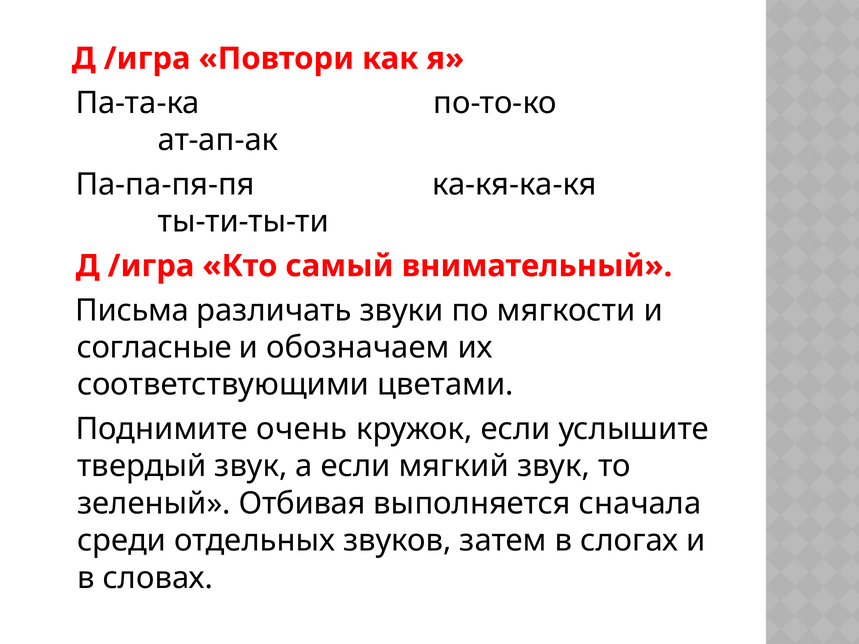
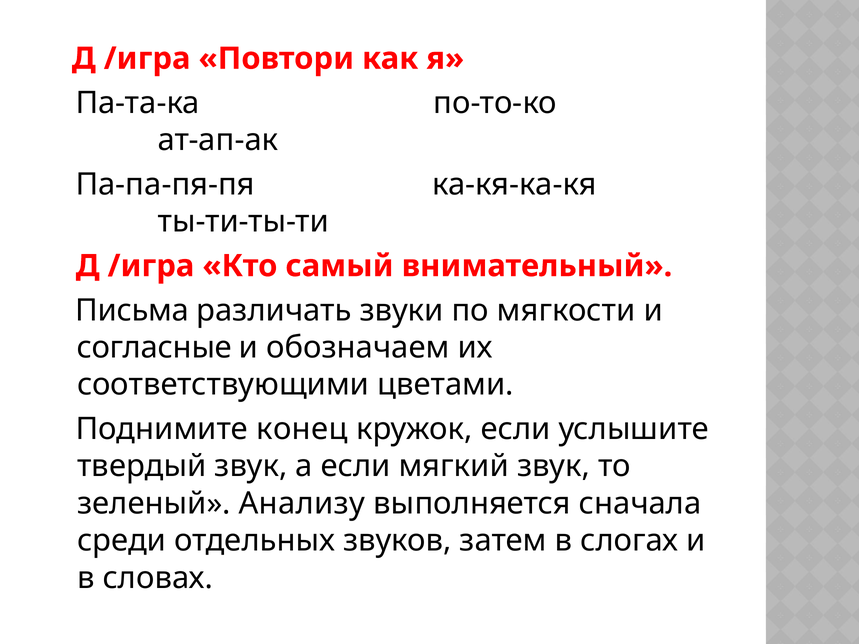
очень: очень -> конец
Отбивая: Отбивая -> Анализу
